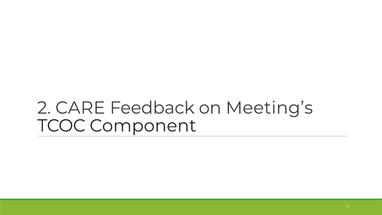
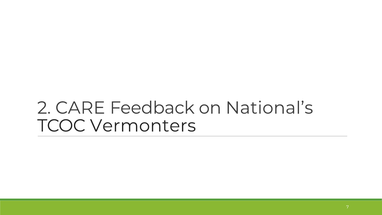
Meeting’s: Meeting’s -> National’s
Component: Component -> Vermonters
